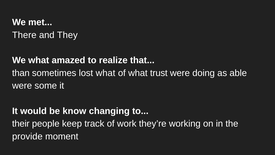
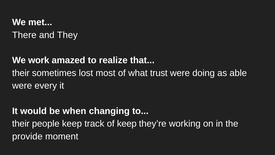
We what: what -> work
than at (21, 73): than -> their
lost what: what -> most
some: some -> every
know: know -> when
of work: work -> keep
